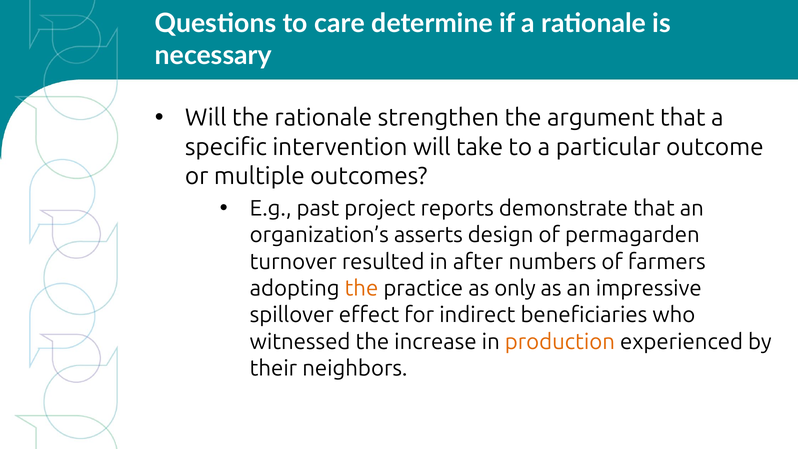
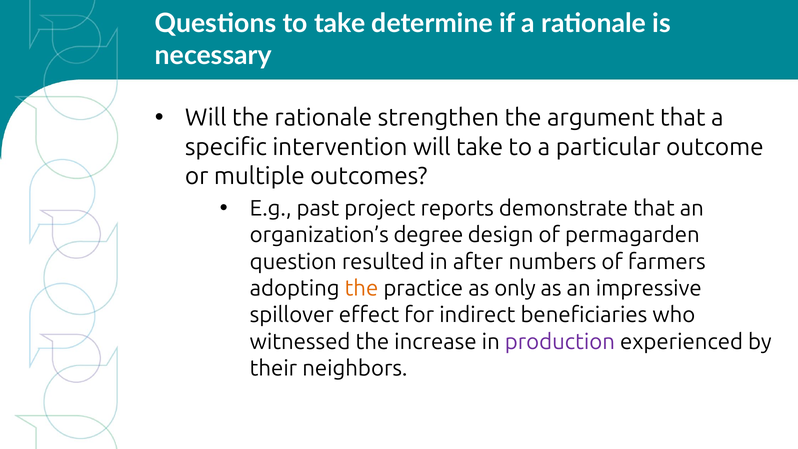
to care: care -> take
asserts: asserts -> degree
turnover: turnover -> question
production colour: orange -> purple
